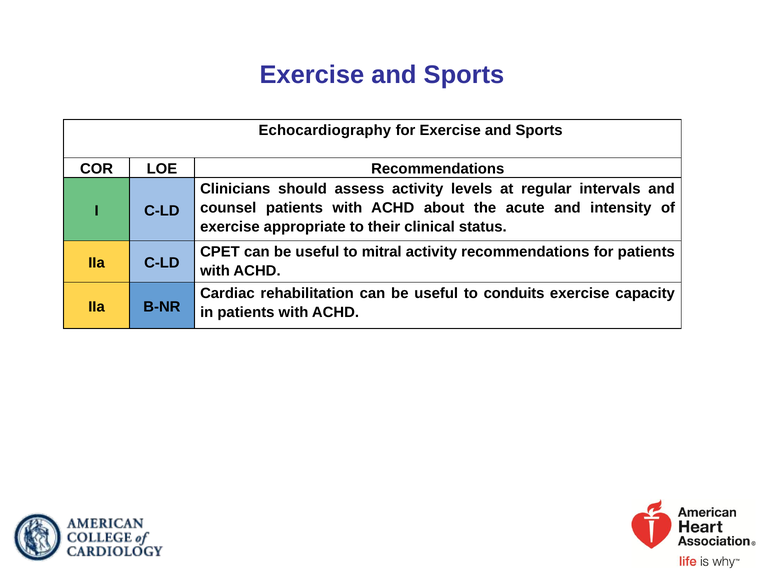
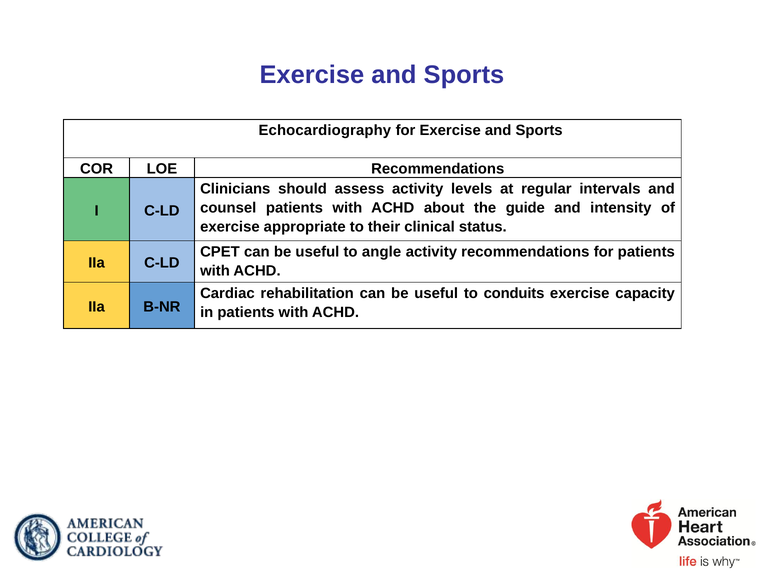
acute: acute -> guide
mitral: mitral -> angle
